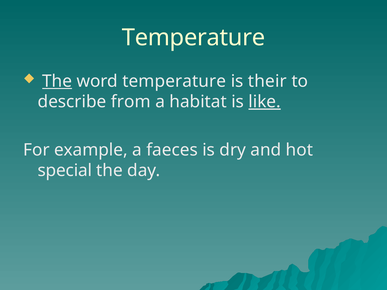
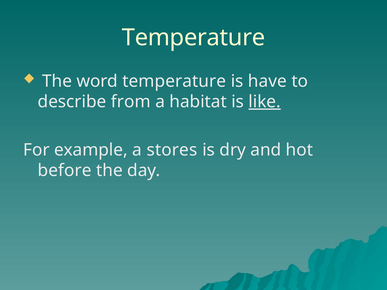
The at (57, 81) underline: present -> none
their: their -> have
faeces: faeces -> stores
special: special -> before
